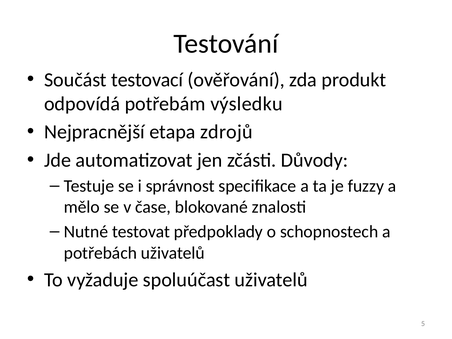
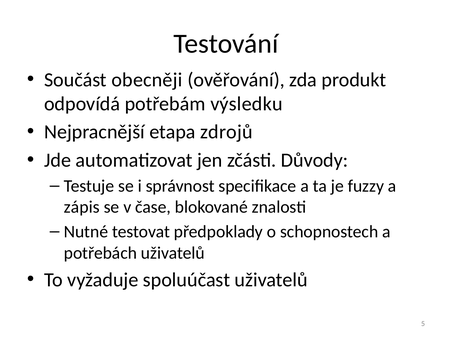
testovací: testovací -> obecněji
mělo: mělo -> zápis
